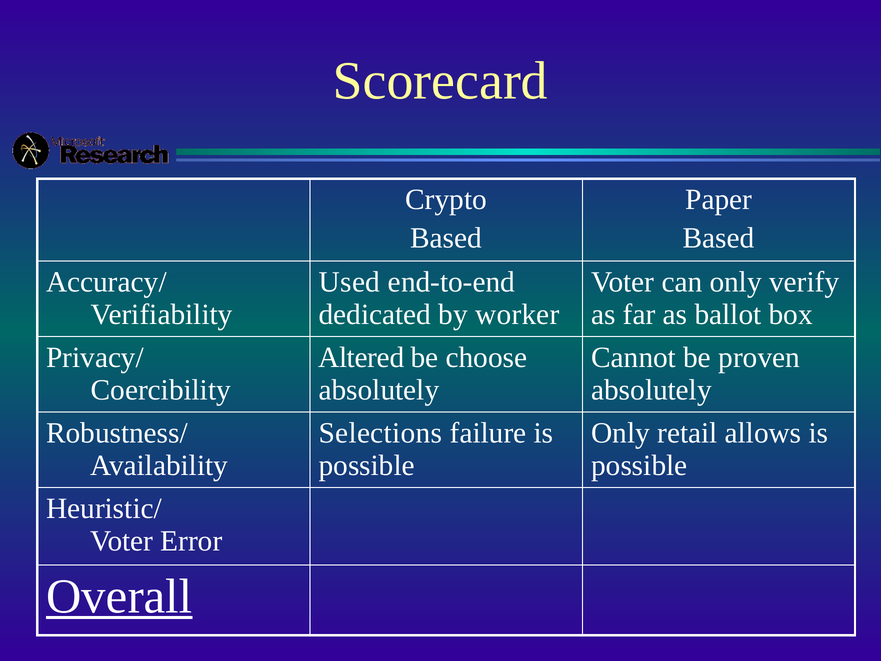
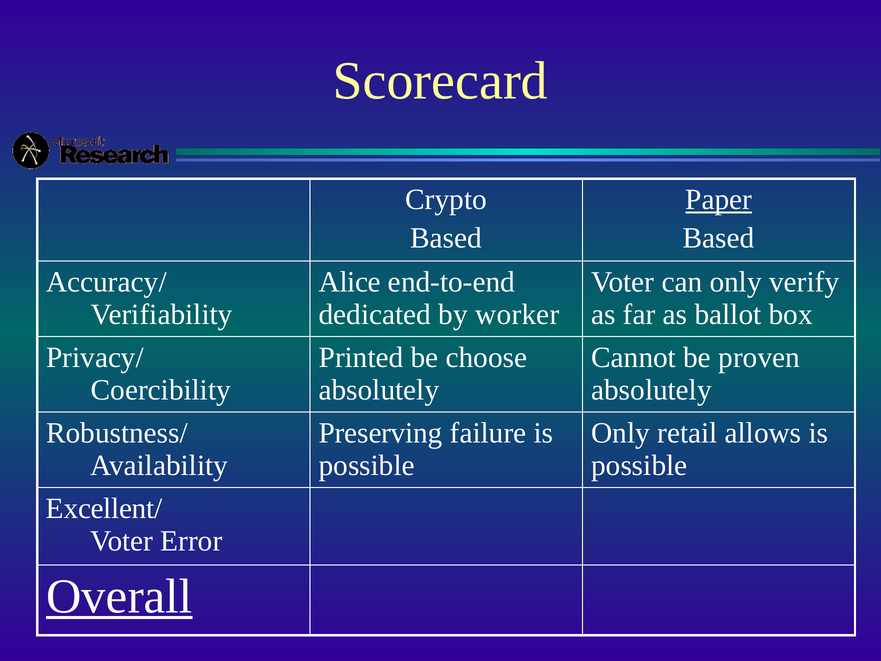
Paper underline: none -> present
Used: Used -> Alice
Altered: Altered -> Printed
Selections: Selections -> Preserving
Heuristic/: Heuristic/ -> Excellent/
